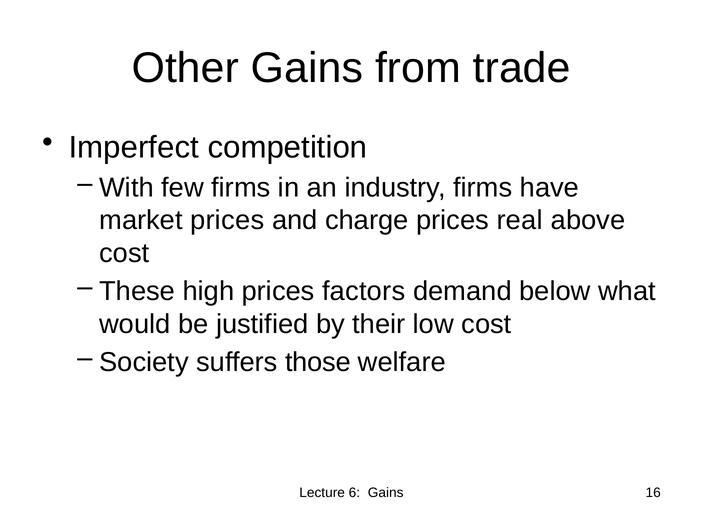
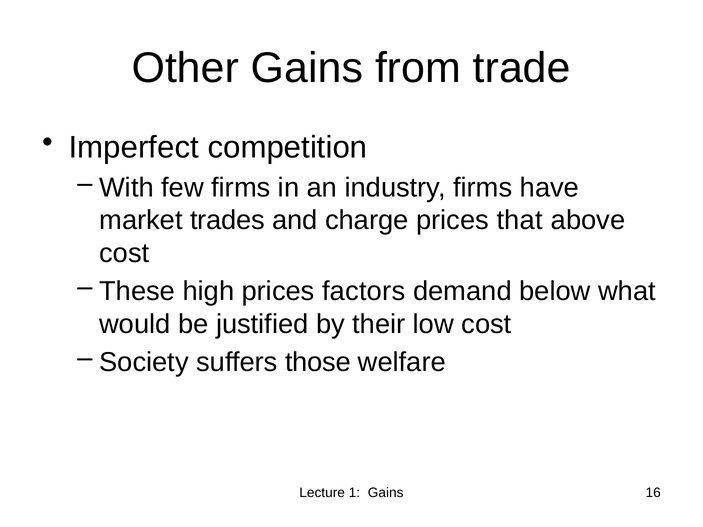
market prices: prices -> trades
real: real -> that
6: 6 -> 1
